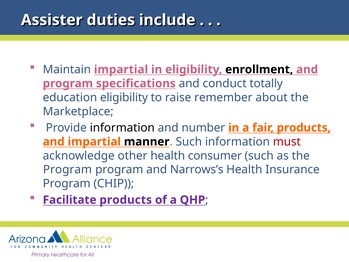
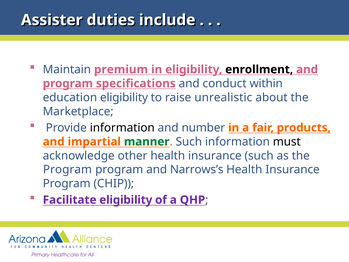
Maintain impartial: impartial -> premium
totally: totally -> within
remember: remember -> unrealistic
manner colour: black -> green
must colour: red -> black
other health consumer: consumer -> insurance
Facilitate products: products -> eligibility
